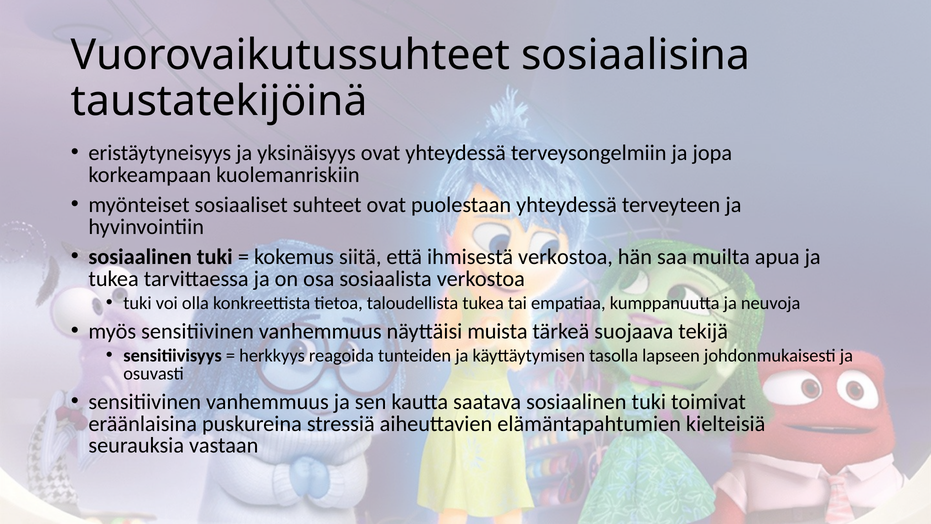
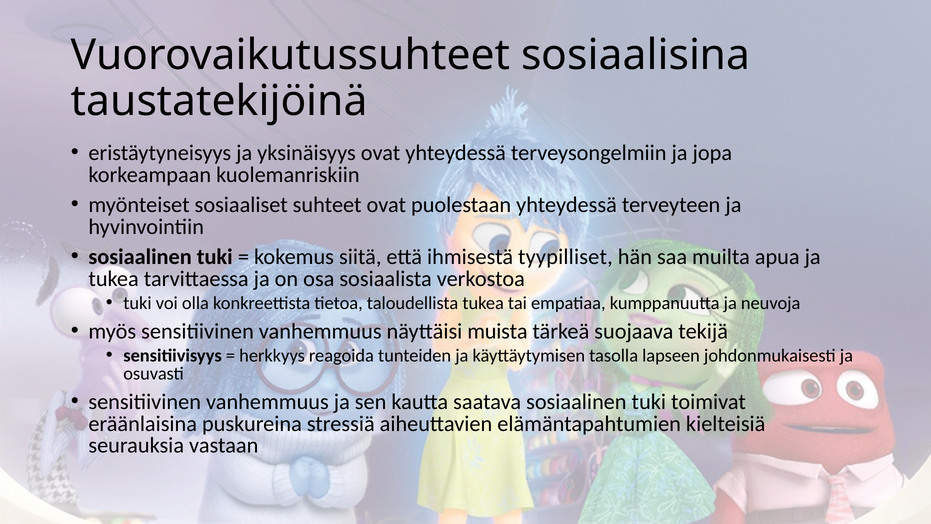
ihmisestä verkostoa: verkostoa -> tyypilliset
